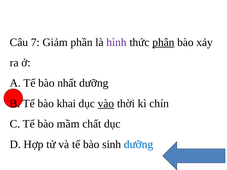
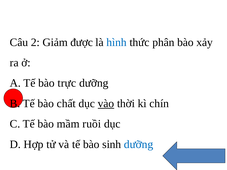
7: 7 -> 2
phần: phần -> được
hình colour: purple -> blue
phân underline: present -> none
nhất: nhất -> trực
khai: khai -> chất
chất: chất -> ruồi
